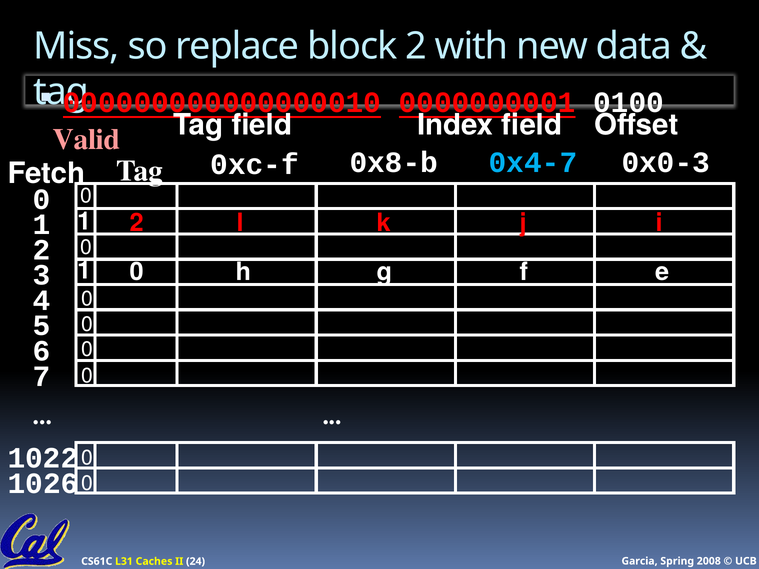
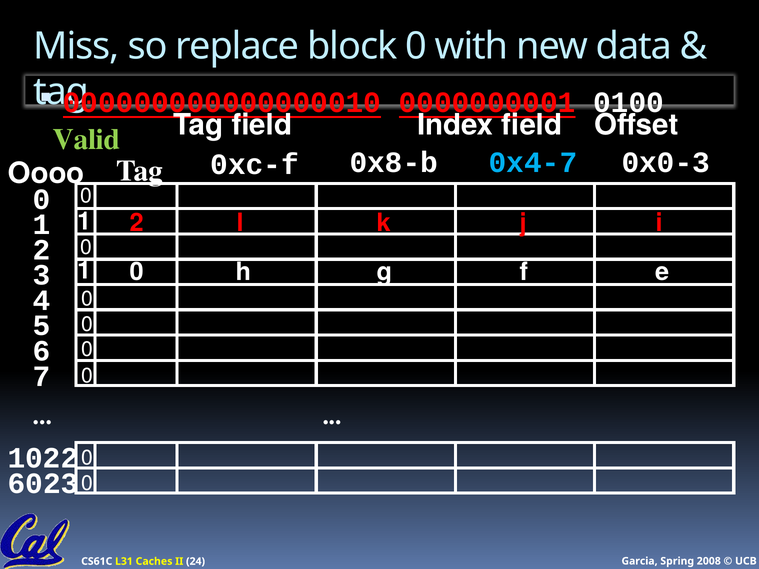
block 2: 2 -> 0
Valid colour: pink -> light green
Fetch: Fetch -> Oooo
1026: 1026 -> 6023
